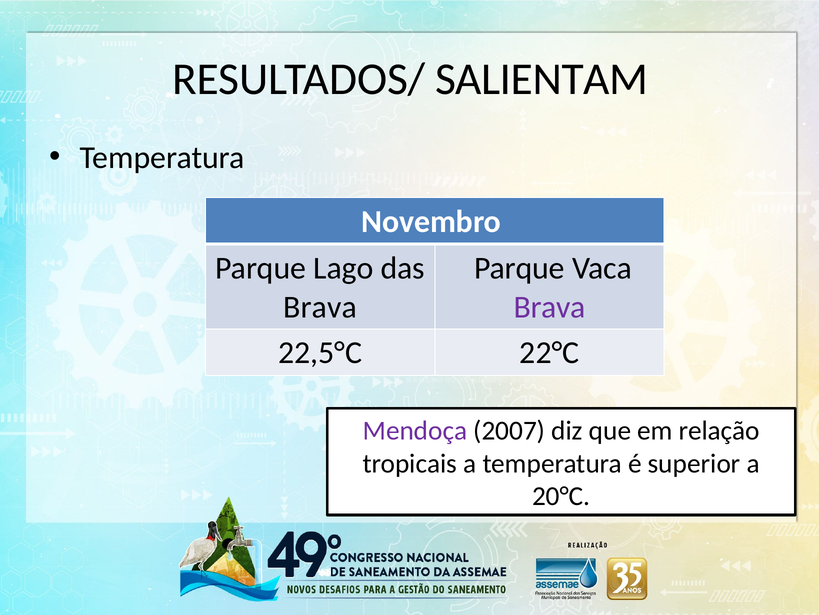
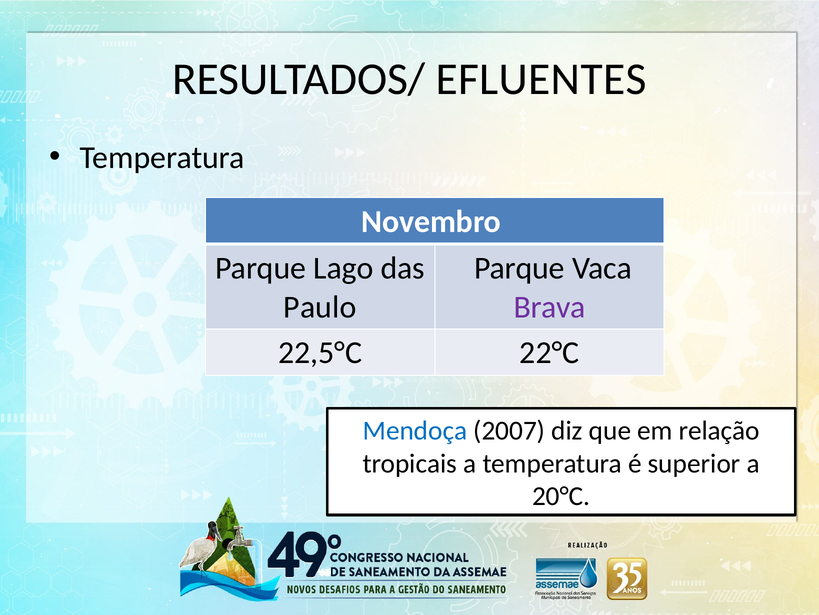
SALIENTAM: SALIENTAM -> EFLUENTES
Brava at (320, 307): Brava -> Paulo
Mendoça colour: purple -> blue
